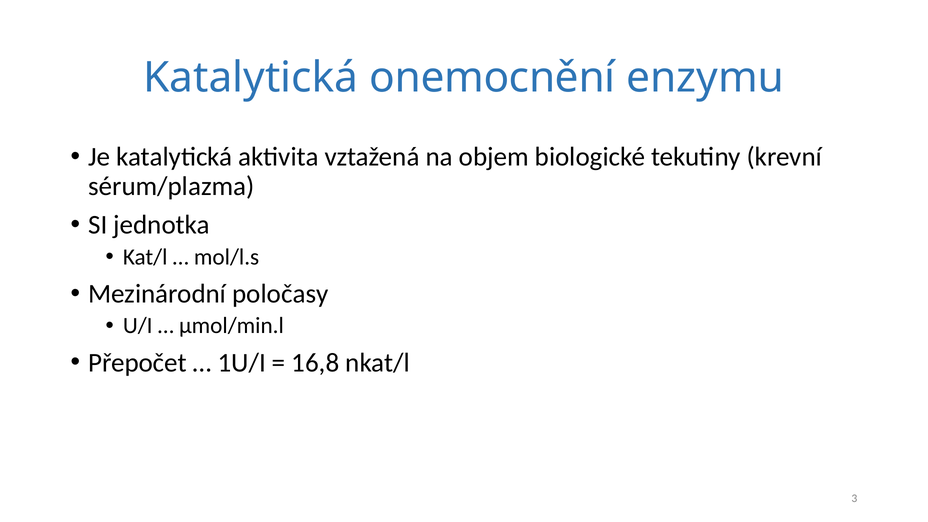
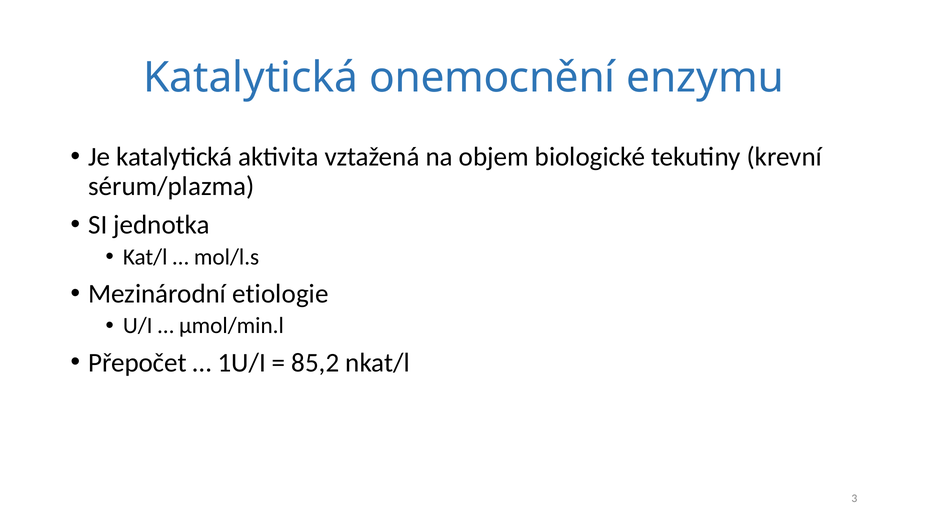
poločasy: poločasy -> etiologie
16,8: 16,8 -> 85,2
